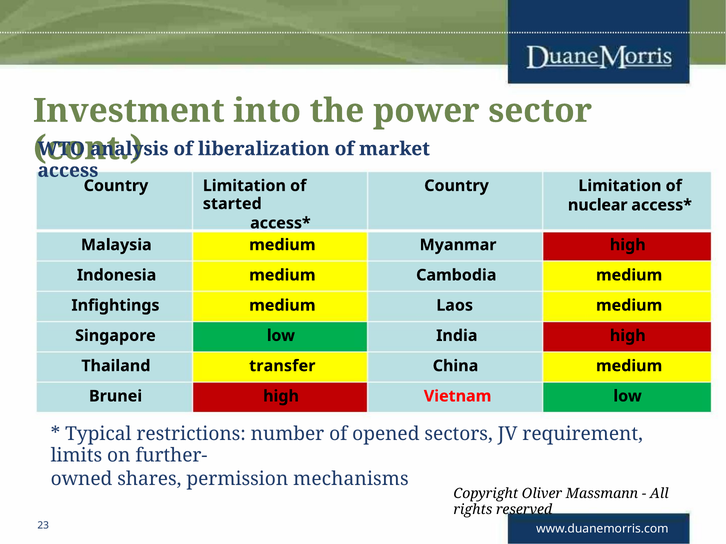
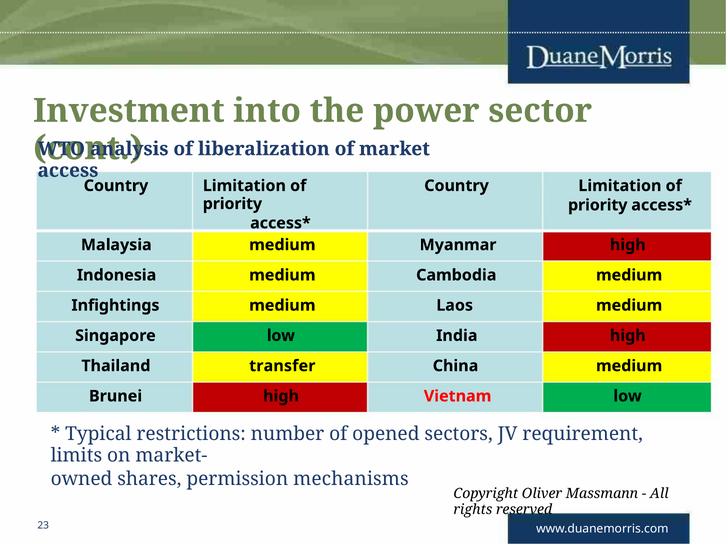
started at (232, 204): started -> priority
nuclear at (598, 205): nuclear -> priority
further-: further- -> market-
